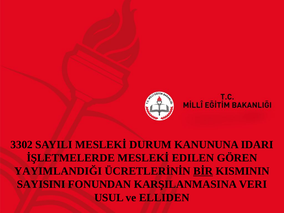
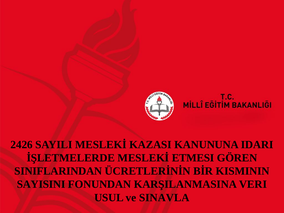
3302: 3302 -> 2426
DURUM: DURUM -> KAZASI
EDILEN: EDILEN -> ETMESI
YAYIMLANDIĞI: YAYIMLANDIĞI -> SINIFLARINDAN
BİR underline: present -> none
ELLIDEN: ELLIDEN -> SINAVLA
